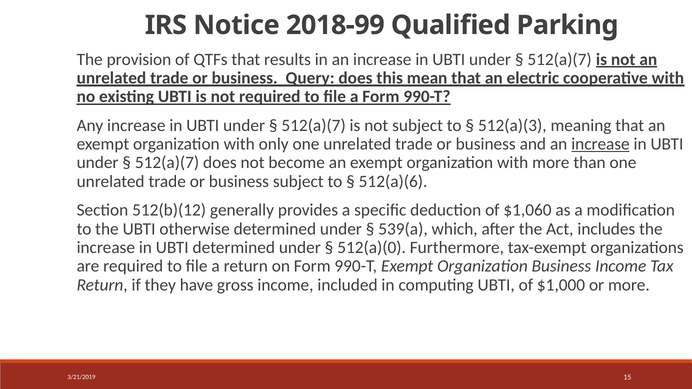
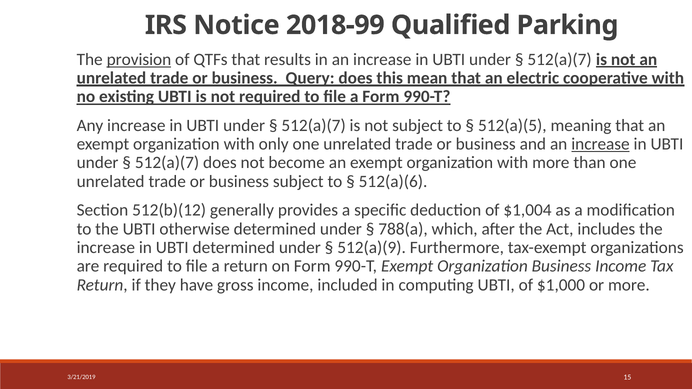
provision underline: none -> present
512(a)(3: 512(a)(3 -> 512(a)(5
$1,060: $1,060 -> $1,004
539(a: 539(a -> 788(a
512(a)(0: 512(a)(0 -> 512(a)(9
